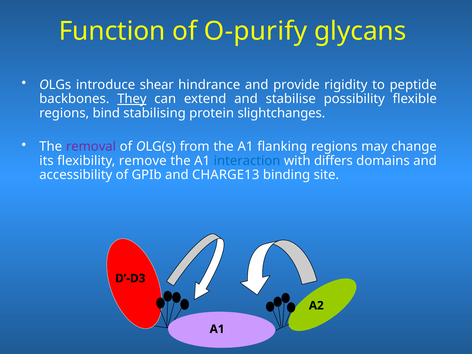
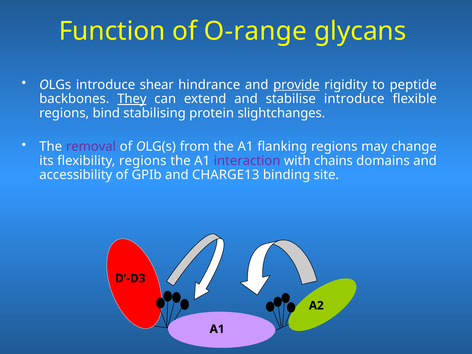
O-purify: O-purify -> O-range
provide underline: none -> present
stabilise possibility: possibility -> introduce
flexibility remove: remove -> regions
interaction colour: blue -> purple
differs: differs -> chains
